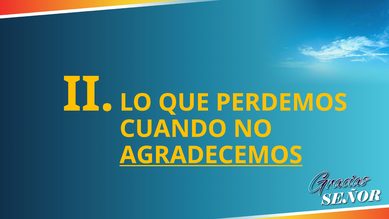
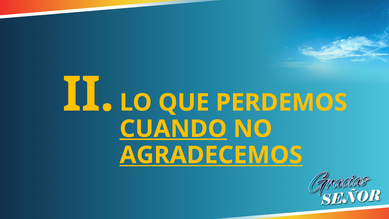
CUANDO underline: none -> present
